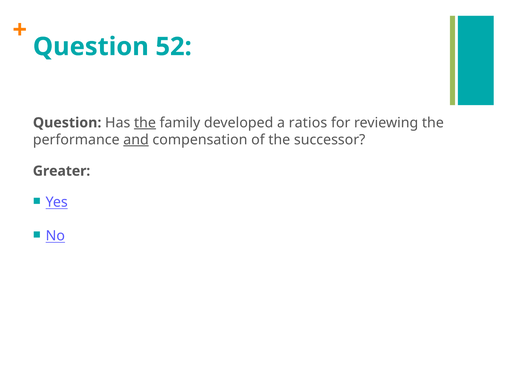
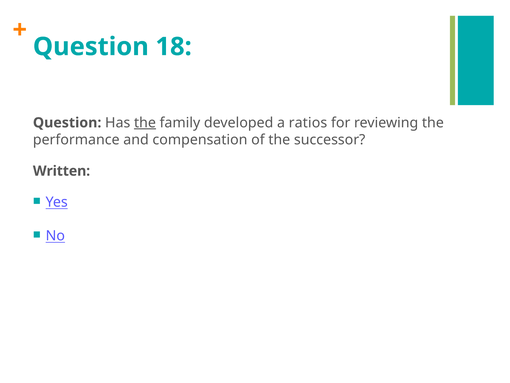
52: 52 -> 18
and underline: present -> none
Greater: Greater -> Written
